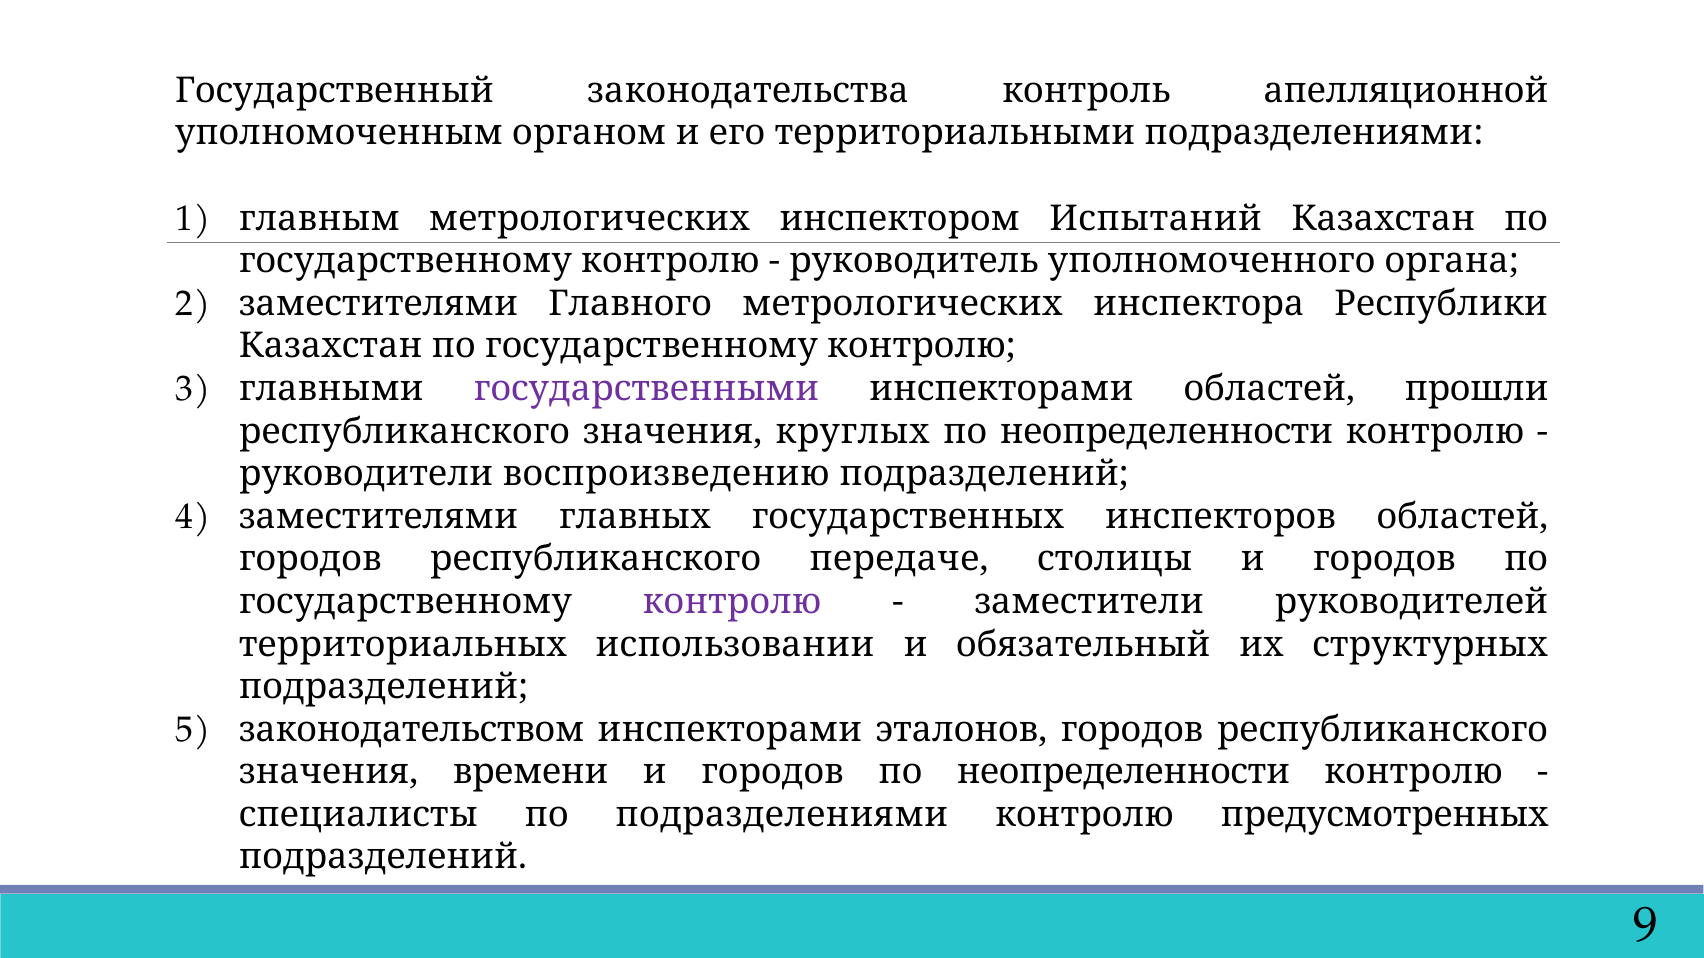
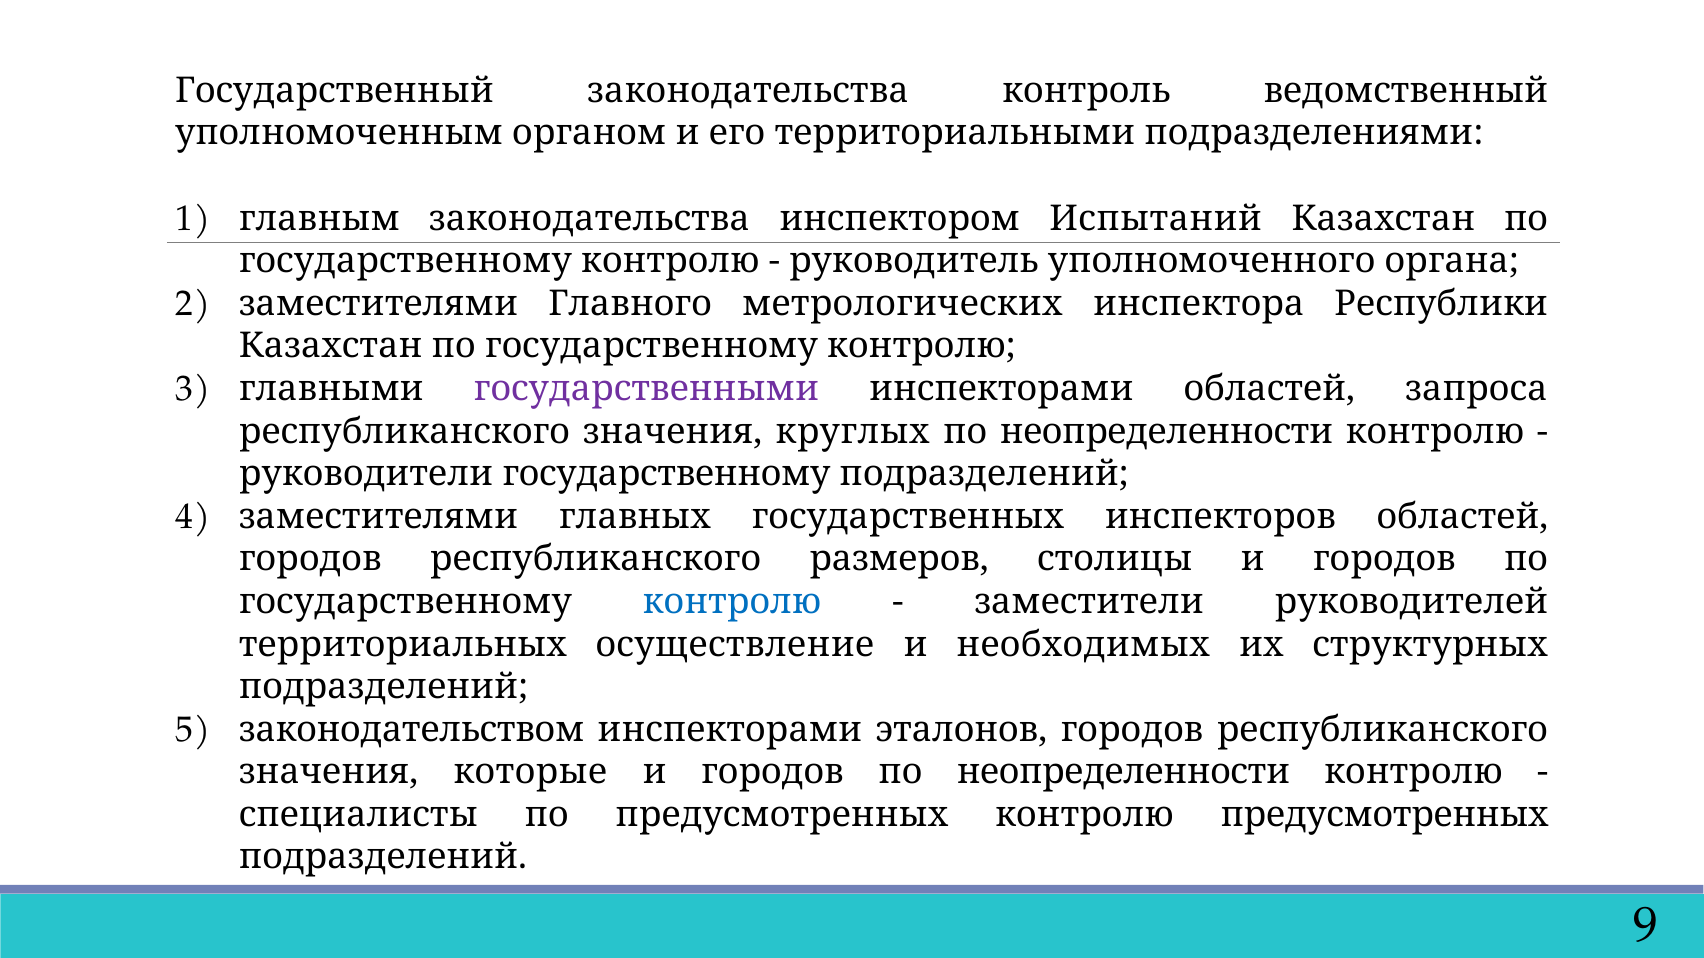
апелляционной: апелляционной -> ведомственный
главным метрологических: метрологических -> законодательства
прошли: прошли -> запроса
руководители воспроизведению: воспроизведению -> государственному
передаче: передаче -> размеров
контролю at (732, 602) colour: purple -> blue
использовании: использовании -> осуществление
обязательный: обязательный -> необходимых
времени: времени -> которые
по подразделениями: подразделениями -> предусмотренных
